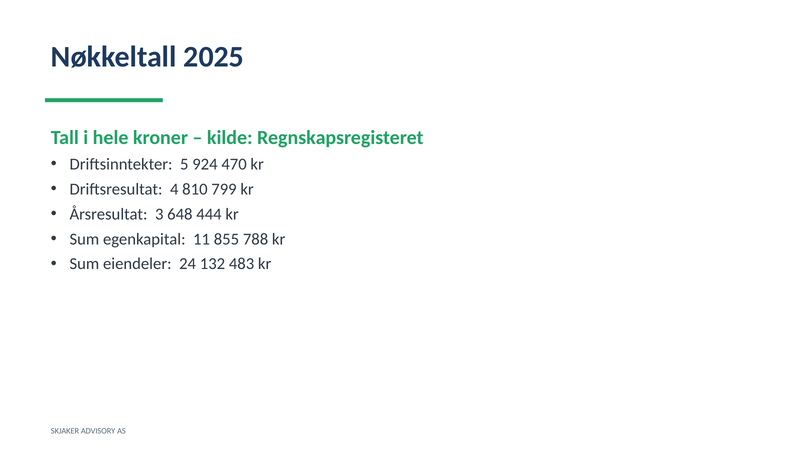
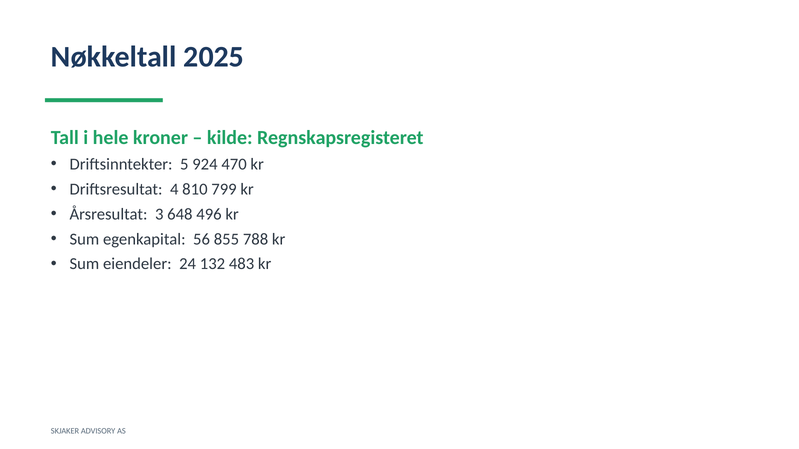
444: 444 -> 496
11: 11 -> 56
